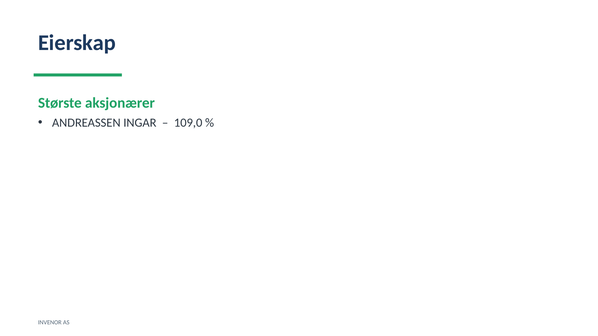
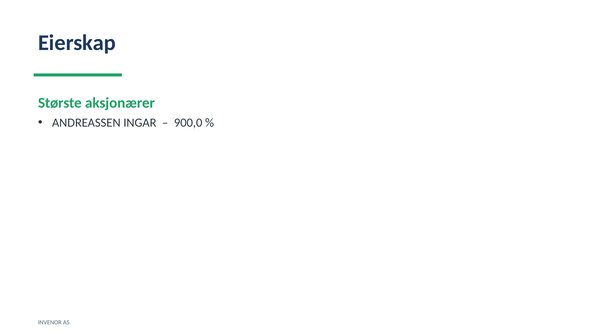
109,0: 109,0 -> 900,0
